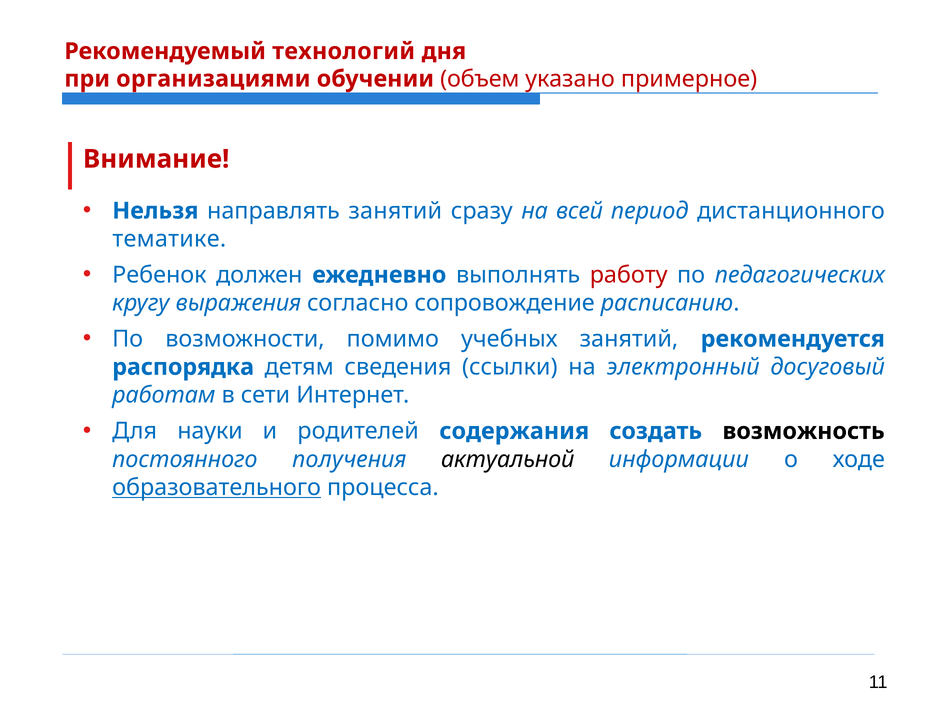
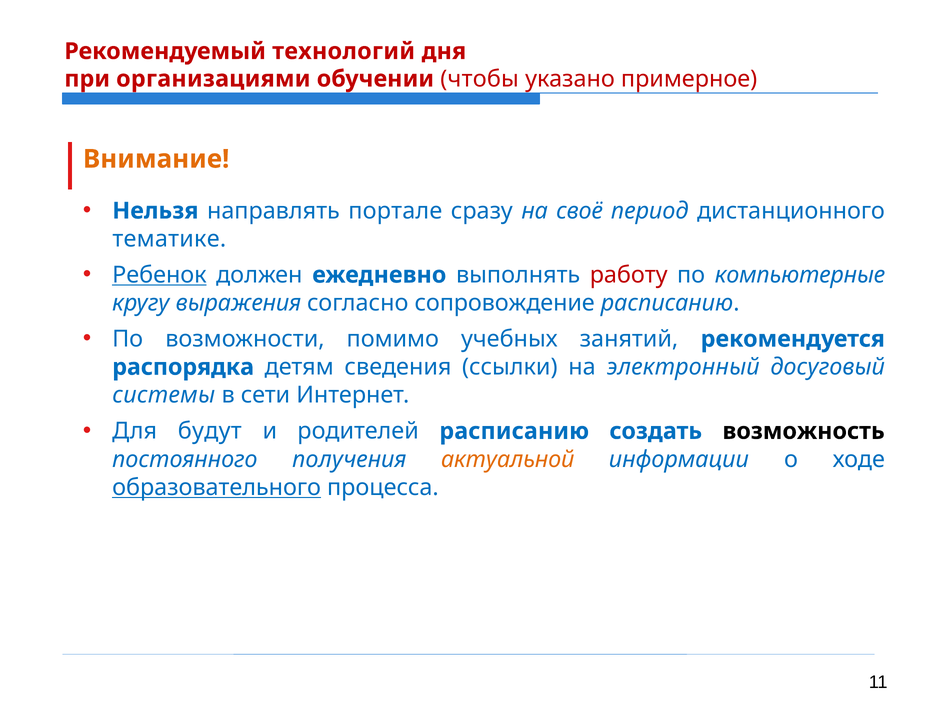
объем: объем -> чтобы
Внимание colour: red -> orange
направлять занятий: занятий -> портале
всей: всей -> своё
Ребенок underline: none -> present
педагогических: педагогических -> компьютерные
работам: работам -> системы
науки: науки -> будут
родителей содержания: содержания -> расписанию
актуальной colour: black -> orange
